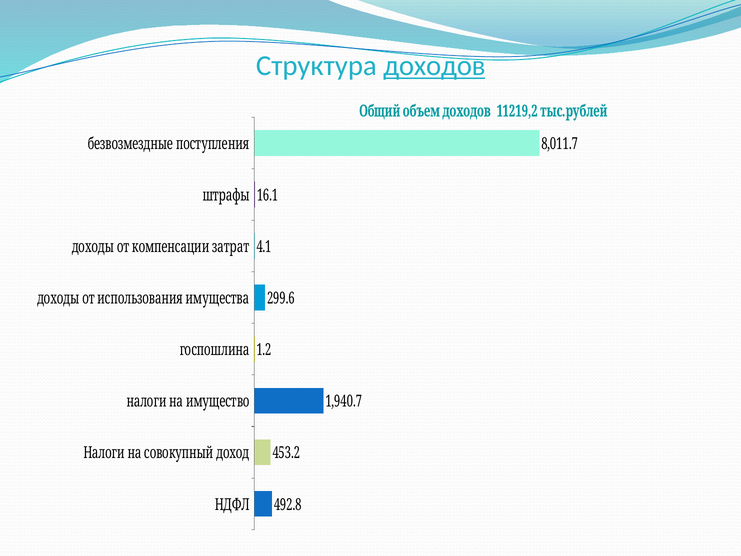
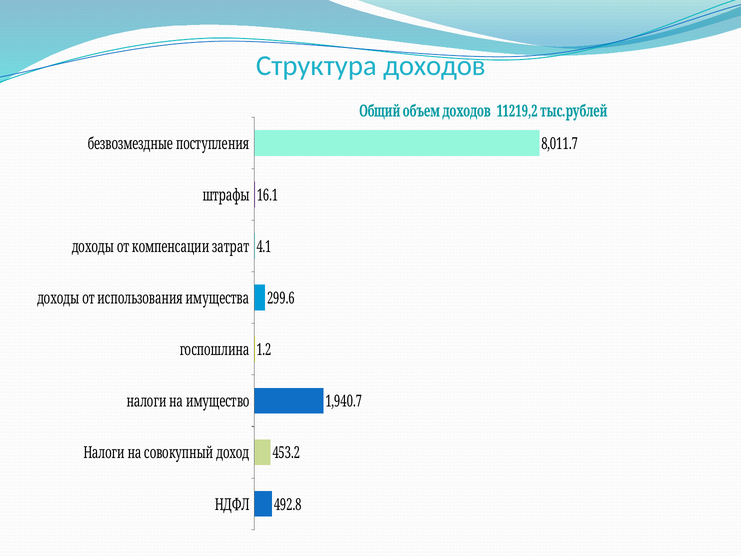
доходов at (434, 66) underline: present -> none
